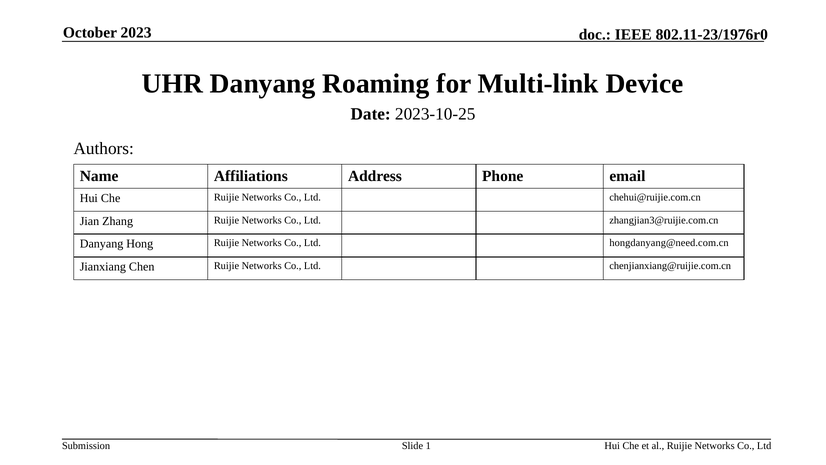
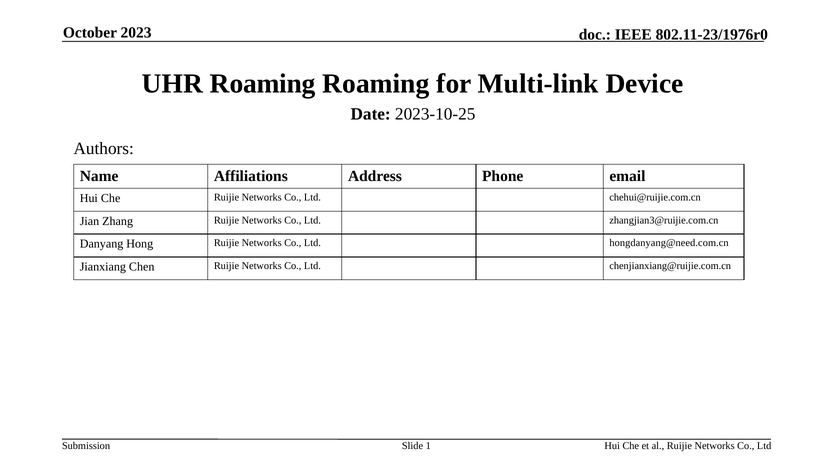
UHR Danyang: Danyang -> Roaming
